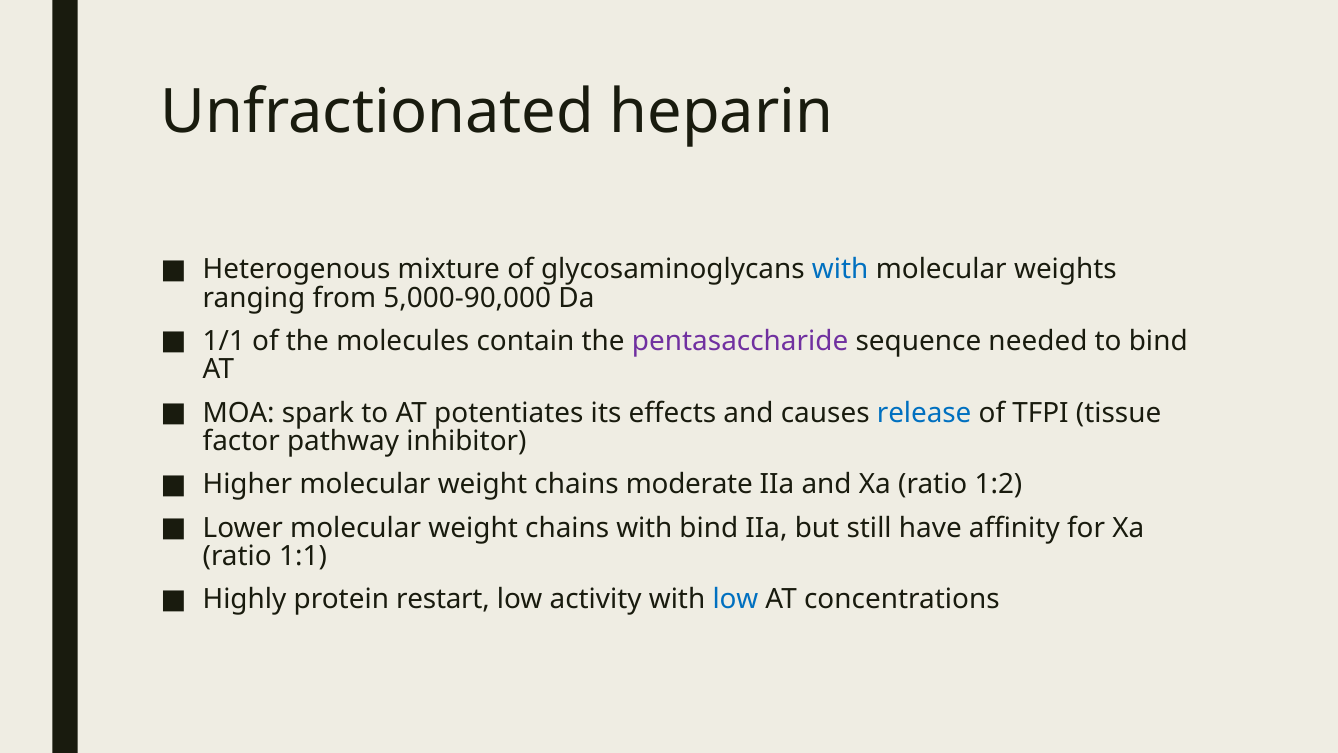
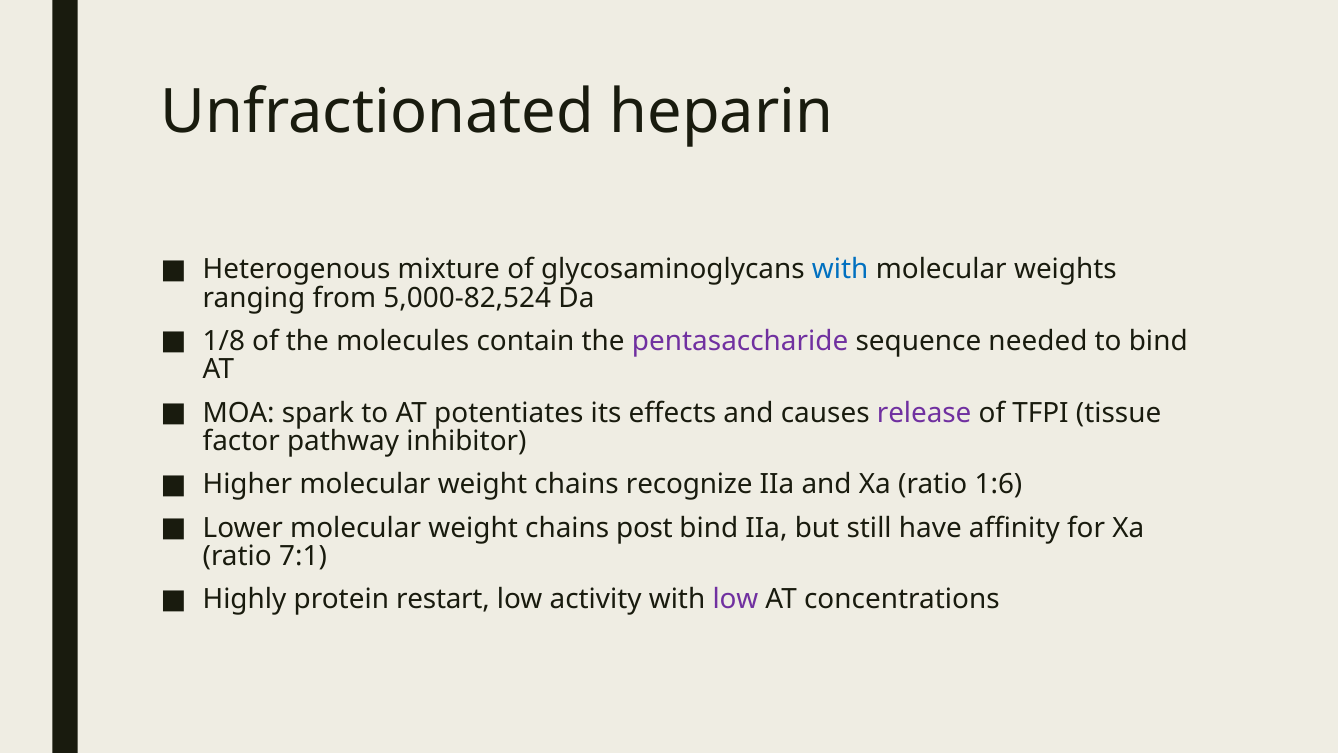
5,000-90,000: 5,000-90,000 -> 5,000-82,524
1/1: 1/1 -> 1/8
release colour: blue -> purple
moderate: moderate -> recognize
1:2: 1:2 -> 1:6
chains with: with -> post
1:1: 1:1 -> 7:1
low at (735, 599) colour: blue -> purple
